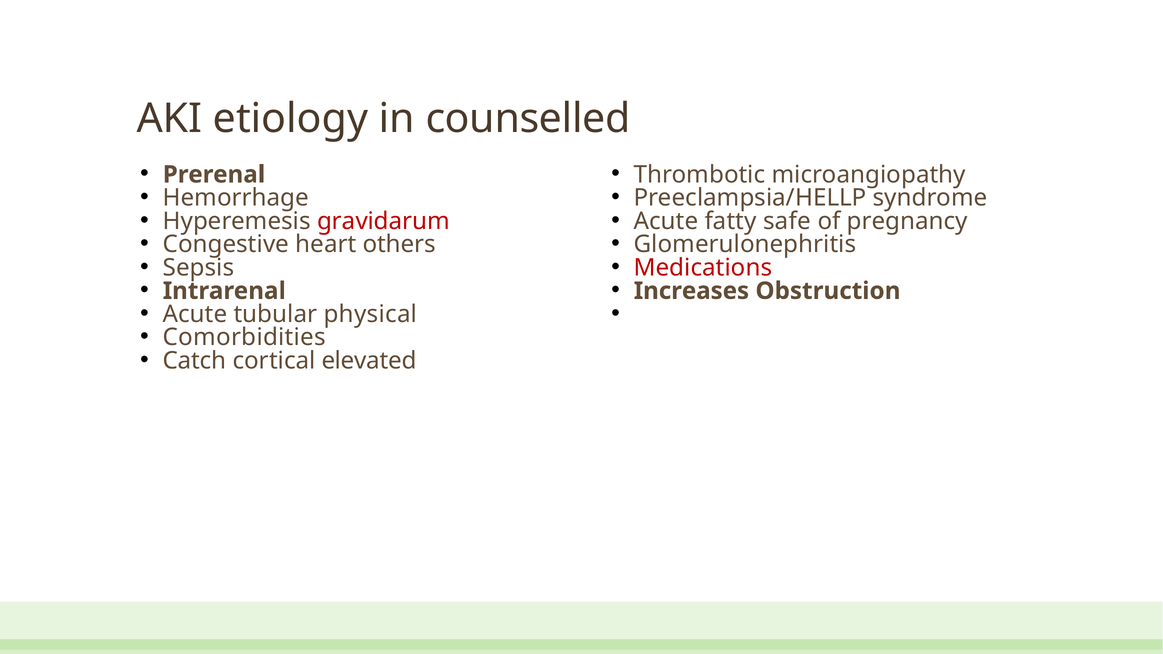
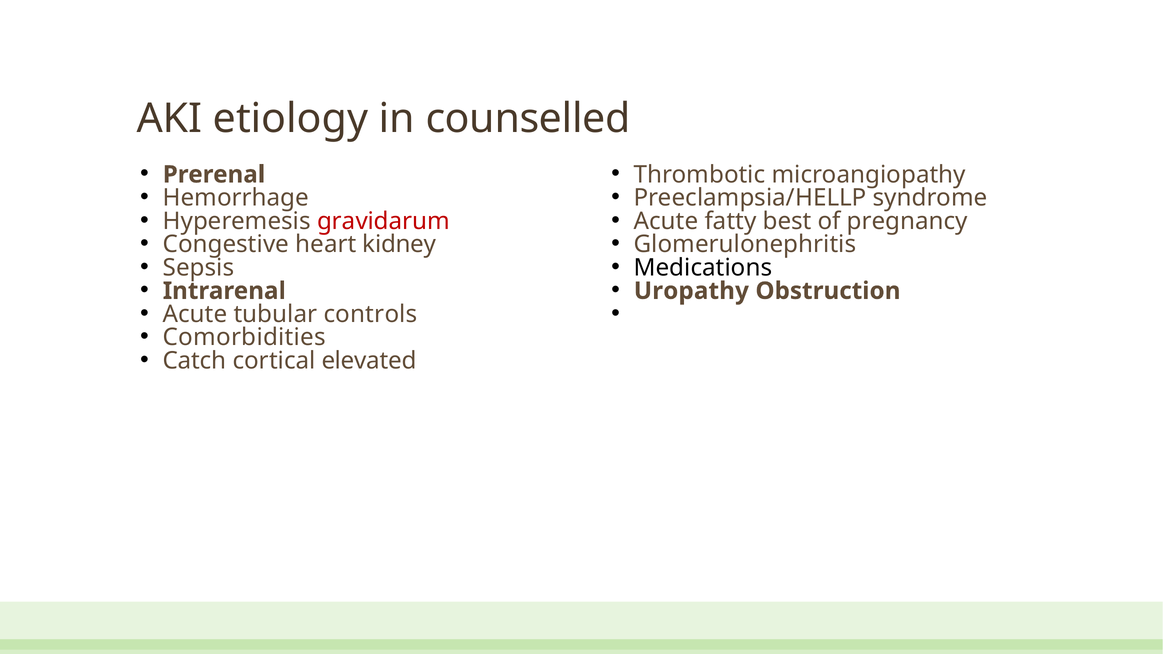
safe: safe -> best
others: others -> kidney
Medications colour: red -> black
Increases: Increases -> Uropathy
physical: physical -> controls
